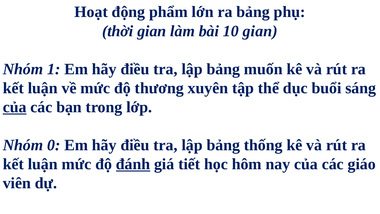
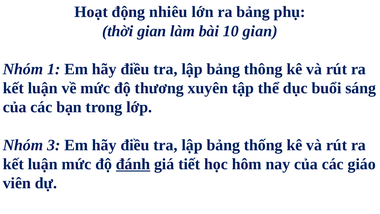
phẩm: phẩm -> nhiêu
muốn: muốn -> thông
của at (15, 107) underline: present -> none
0: 0 -> 3
